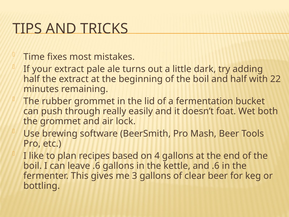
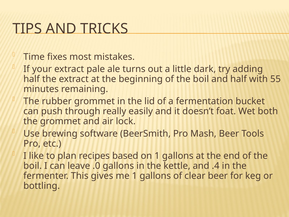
22: 22 -> 55
on 4: 4 -> 1
leave .6: .6 -> .0
and .6: .6 -> .4
me 3: 3 -> 1
